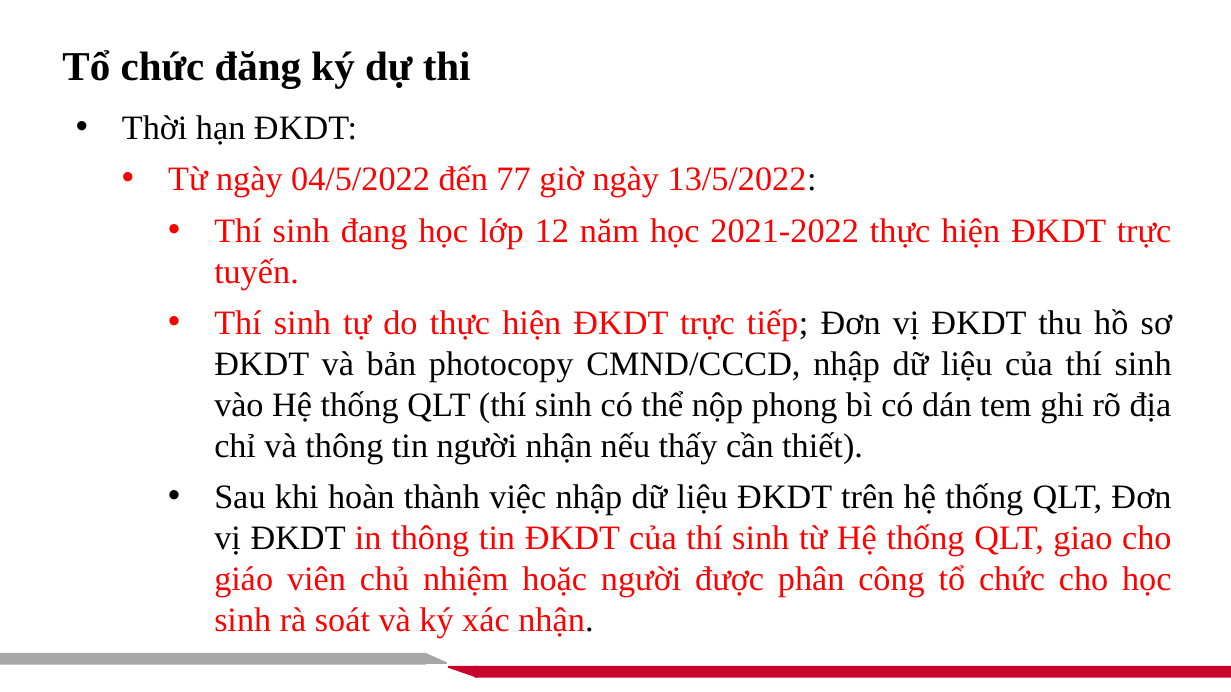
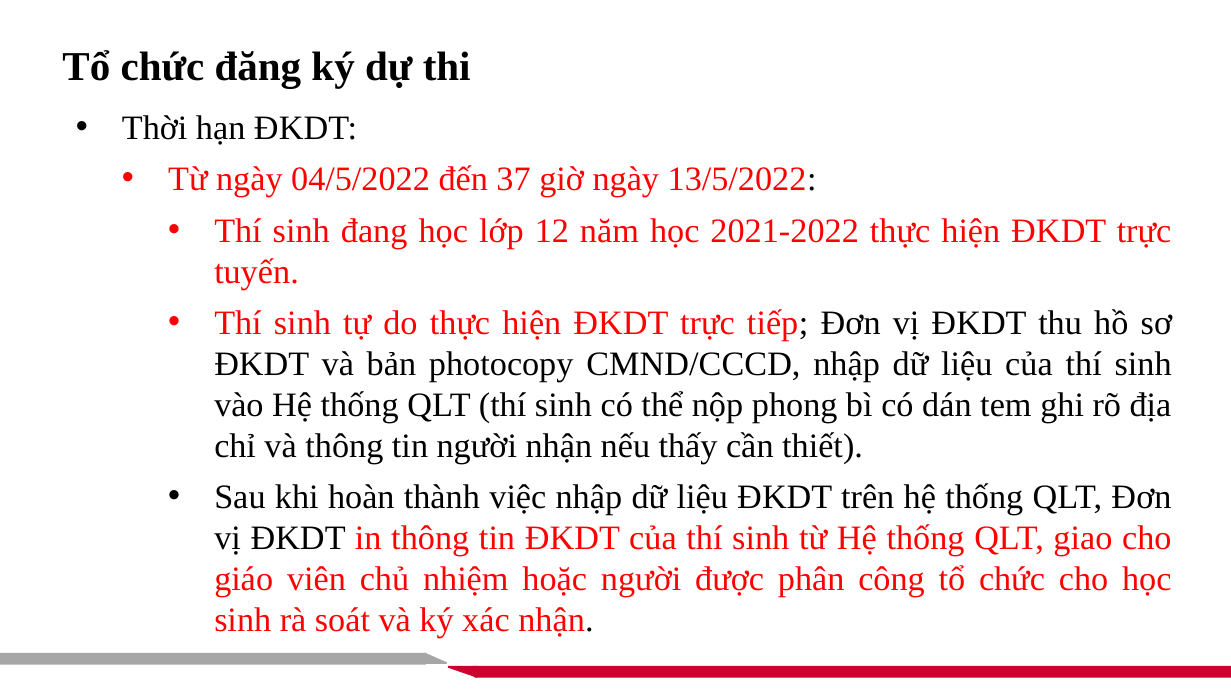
77: 77 -> 37
